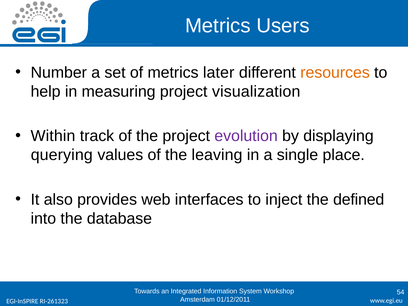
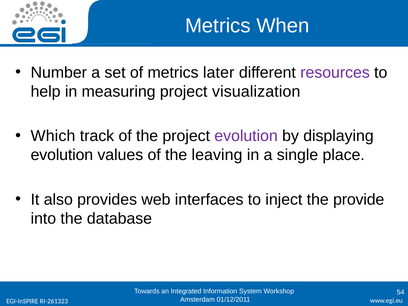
Users: Users -> When
resources colour: orange -> purple
Within: Within -> Which
querying at (62, 155): querying -> evolution
defined: defined -> provide
